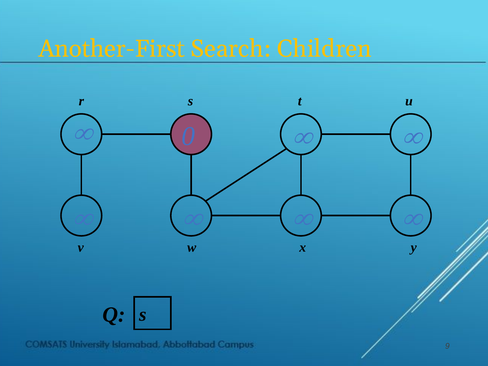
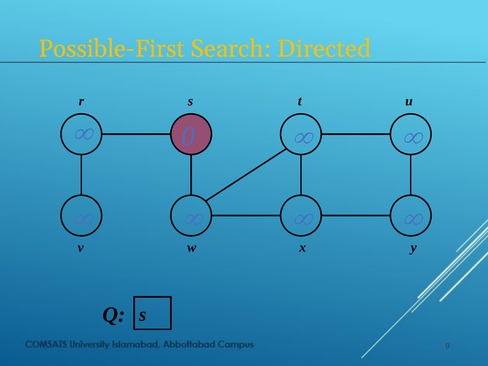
Another-First: Another-First -> Possible-First
Children: Children -> Directed
